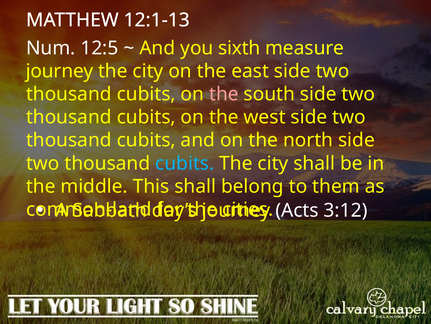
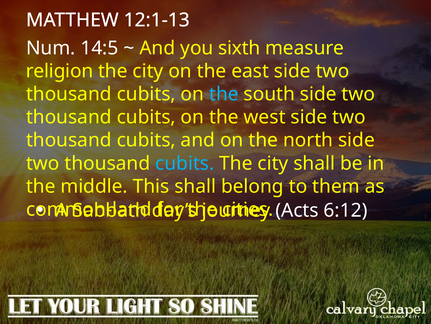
12:5: 12:5 -> 14:5
journey at (60, 71): journey -> religion
the at (224, 94) colour: pink -> light blue
3:12: 3:12 -> 6:12
